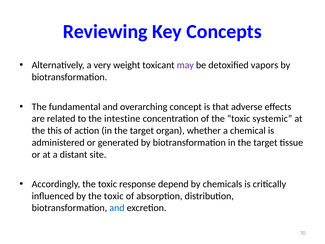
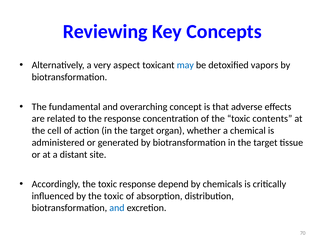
weight: weight -> aspect
may colour: purple -> blue
the intestine: intestine -> response
systemic: systemic -> contents
this: this -> cell
